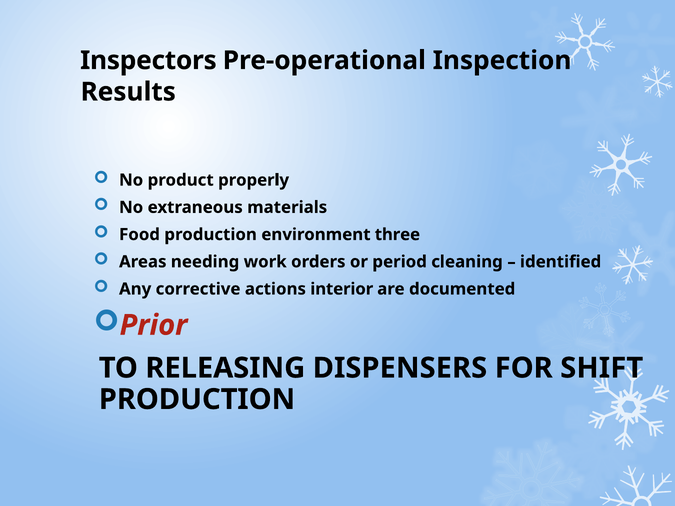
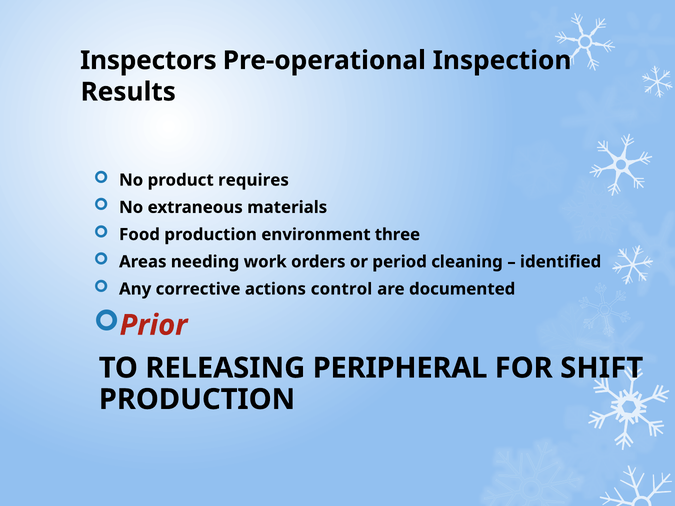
properly: properly -> requires
interior: interior -> control
DISPENSERS: DISPENSERS -> PERIPHERAL
